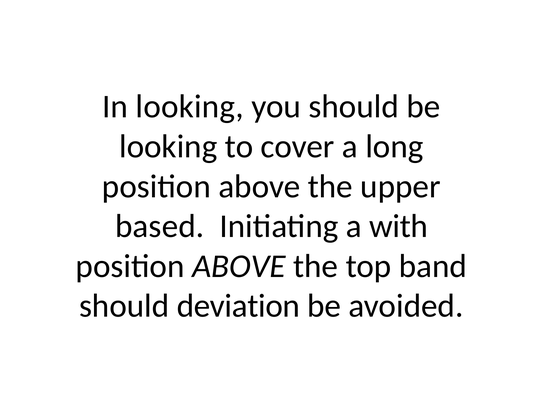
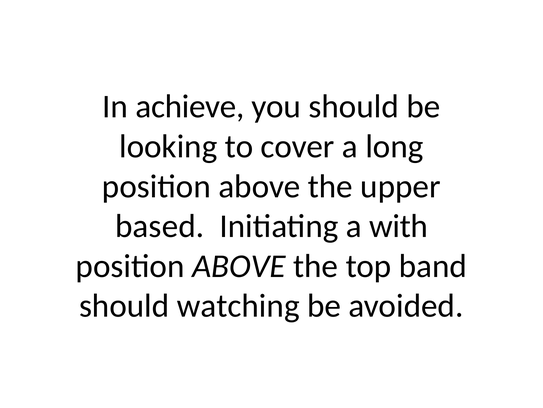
In looking: looking -> achieve
deviation: deviation -> watching
